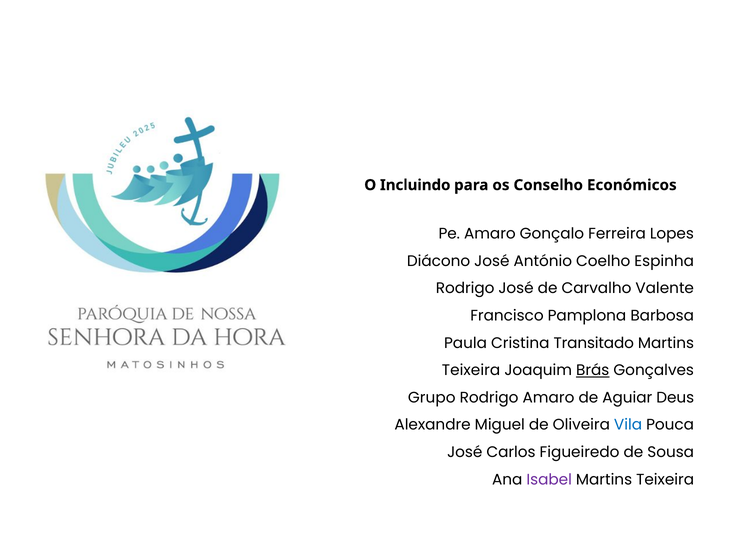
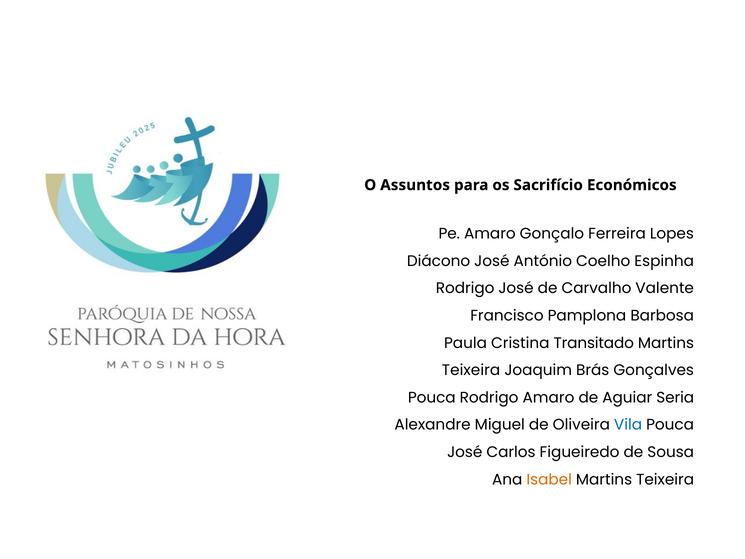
Incluindo: Incluindo -> Assuntos
Conselho: Conselho -> Sacrifício
Brás underline: present -> none
Grupo at (432, 397): Grupo -> Pouca
Deus: Deus -> Seria
Isabel colour: purple -> orange
